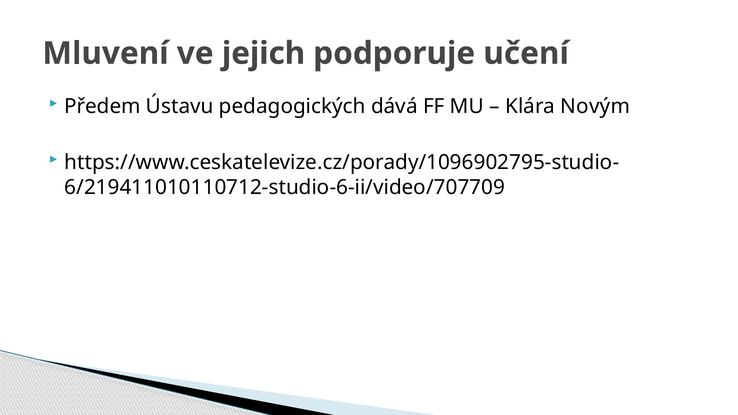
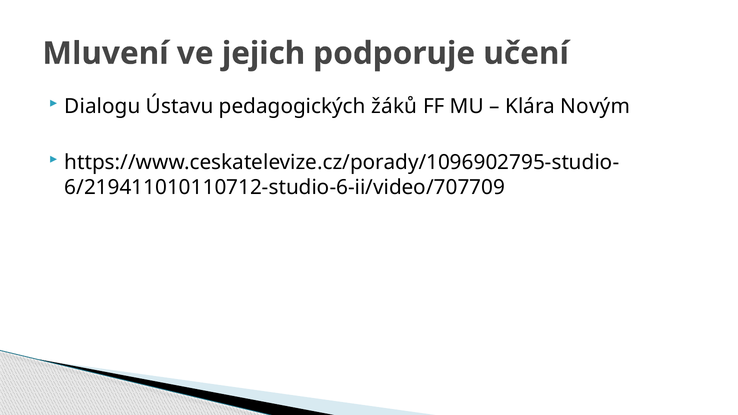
Předem: Předem -> Dialogu
dává: dává -> žáků
